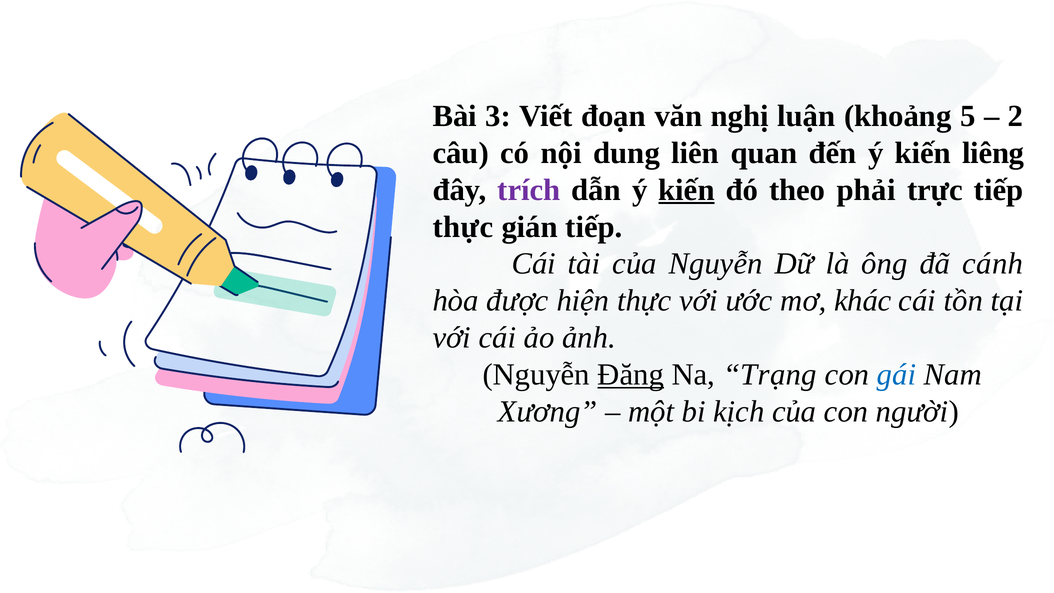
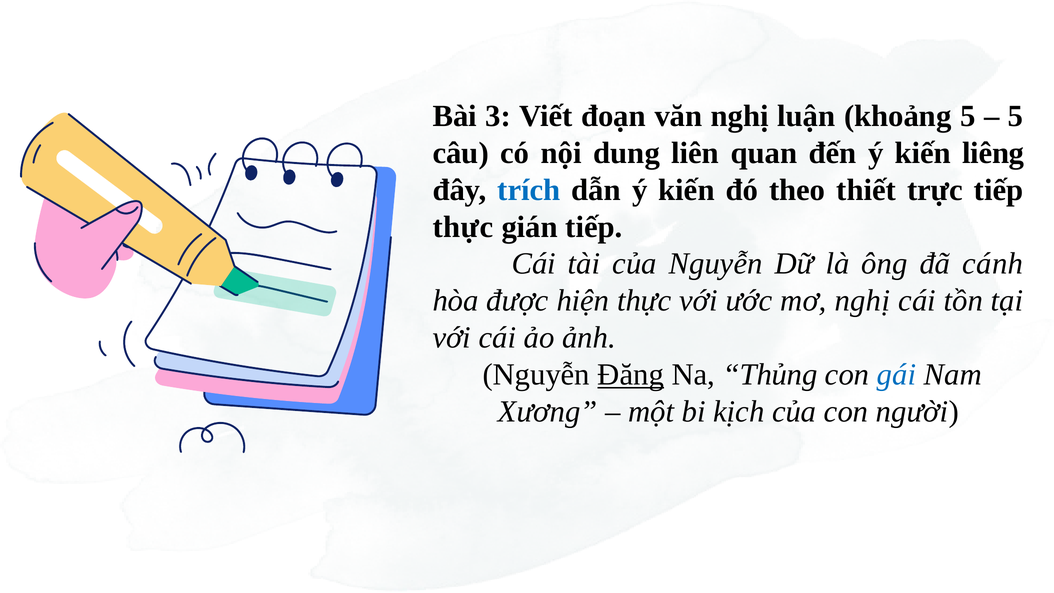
2 at (1016, 116): 2 -> 5
trích colour: purple -> blue
kiến at (686, 190) underline: present -> none
phải: phải -> thiết
mơ khác: khác -> nghị
Trạng: Trạng -> Thủng
